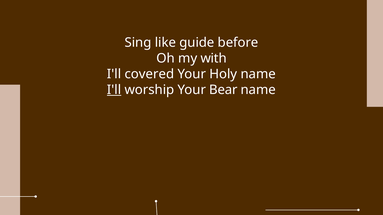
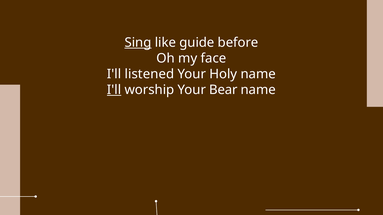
Sing underline: none -> present
with: with -> face
covered: covered -> listened
